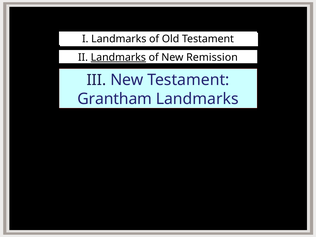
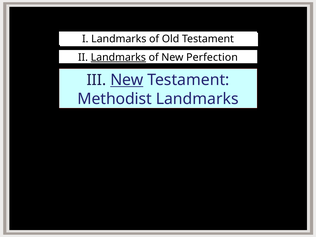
Remission: Remission -> Perfection
New at (127, 80) underline: none -> present
Grantham: Grantham -> Methodist
